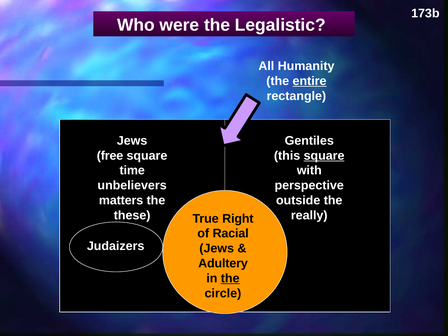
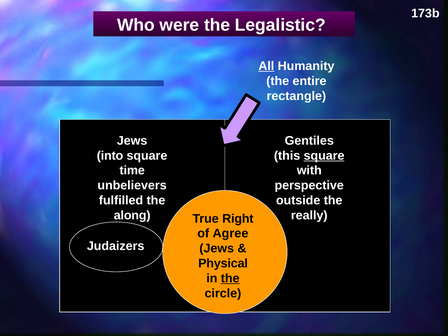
All underline: none -> present
entire underline: present -> none
free: free -> into
matters: matters -> fulfilled
these: these -> along
Racial: Racial -> Agree
Adultery: Adultery -> Physical
